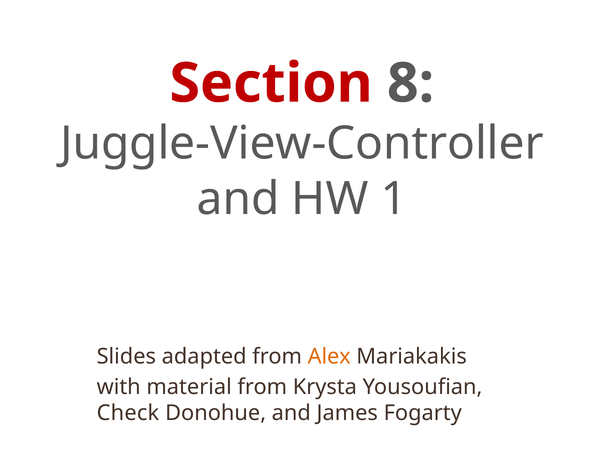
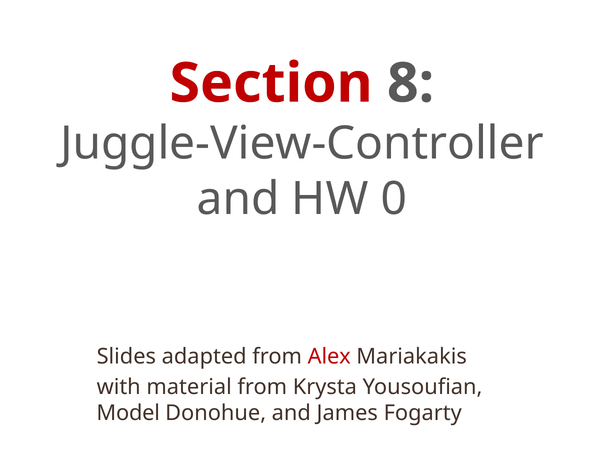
1: 1 -> 0
Alex colour: orange -> red
Check: Check -> Model
